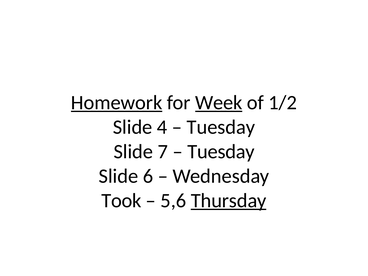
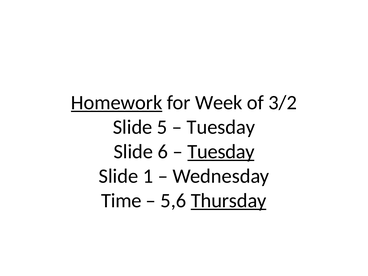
Week underline: present -> none
1/2: 1/2 -> 3/2
4: 4 -> 5
7: 7 -> 6
Tuesday at (221, 152) underline: none -> present
6: 6 -> 1
Took: Took -> Time
